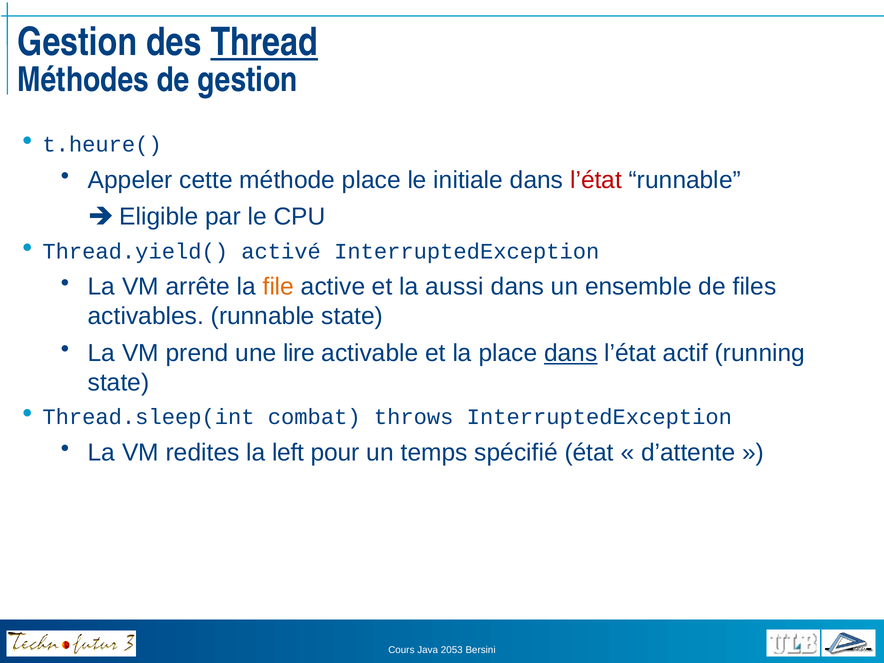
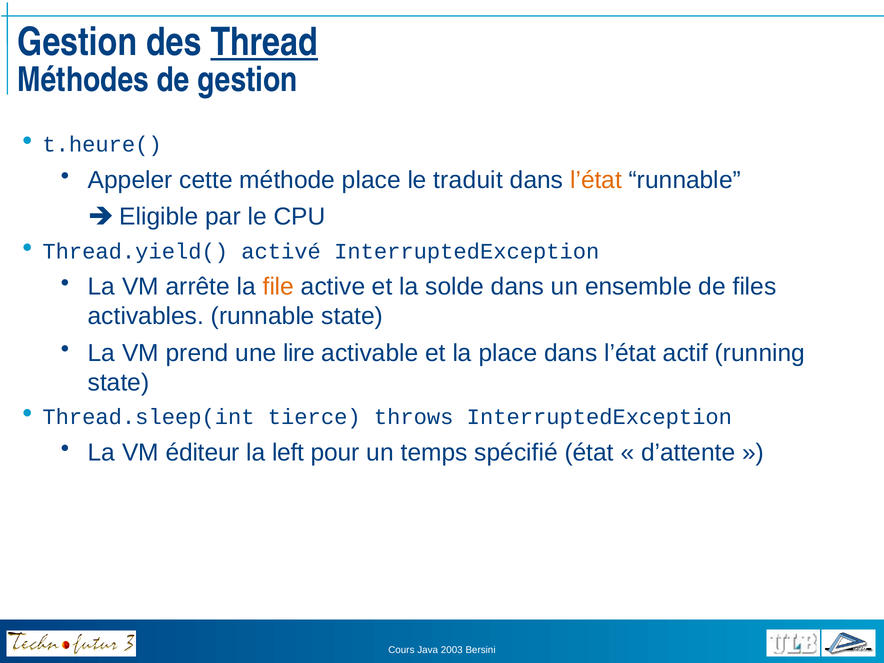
initiale: initiale -> traduit
l’état at (596, 180) colour: red -> orange
aussi: aussi -> solde
dans at (571, 353) underline: present -> none
combat: combat -> tierce
redites: redites -> éditeur
2053: 2053 -> 2003
